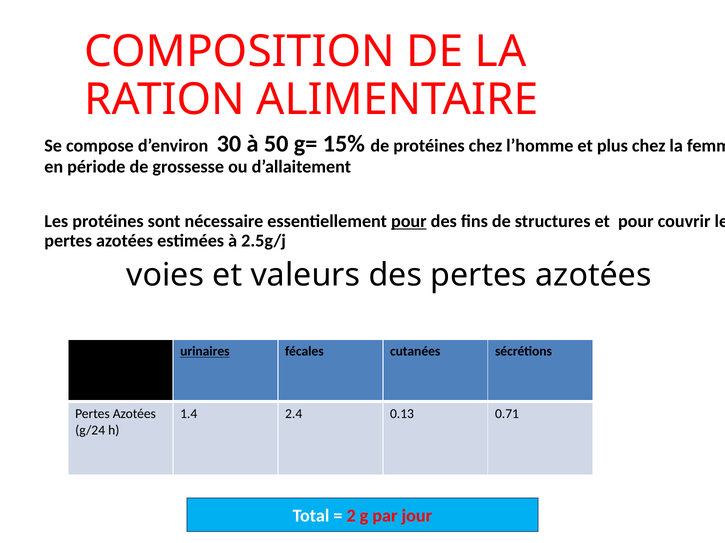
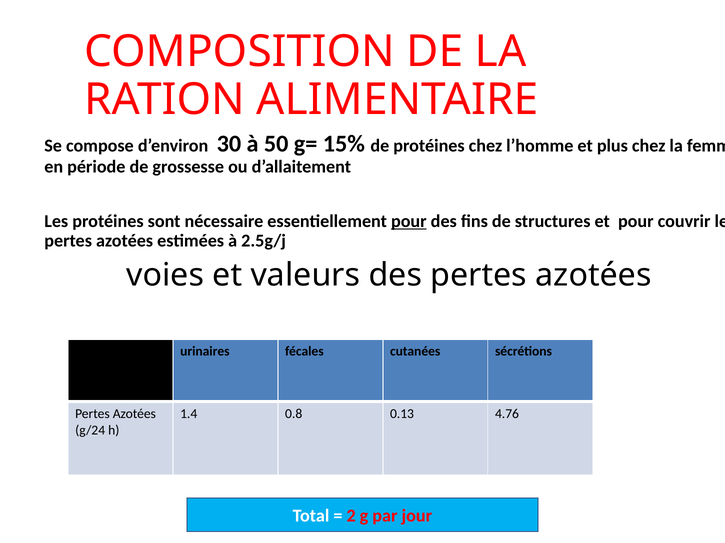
urinaires underline: present -> none
2.4: 2.4 -> 0.8
0.71: 0.71 -> 4.76
